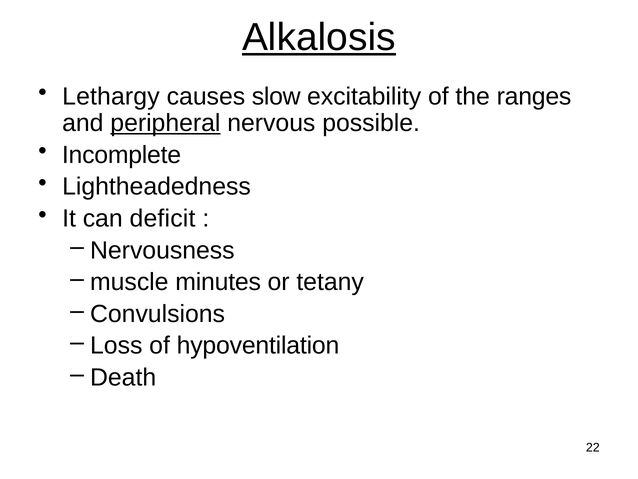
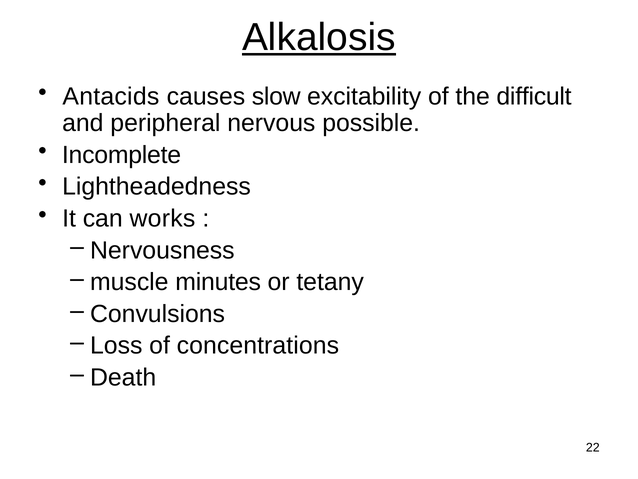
Lethargy: Lethargy -> Antacids
ranges: ranges -> difficult
peripheral underline: present -> none
deficit: deficit -> works
hypoventilation: hypoventilation -> concentrations
